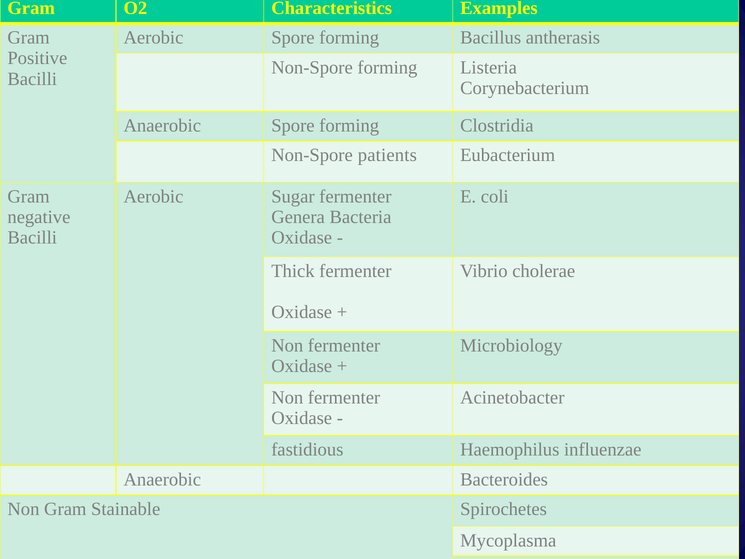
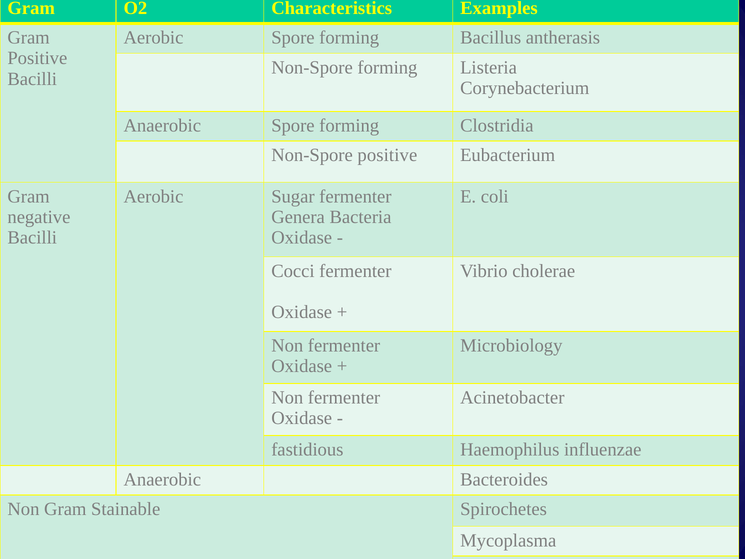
Non-Spore patients: patients -> positive
Thick: Thick -> Cocci
